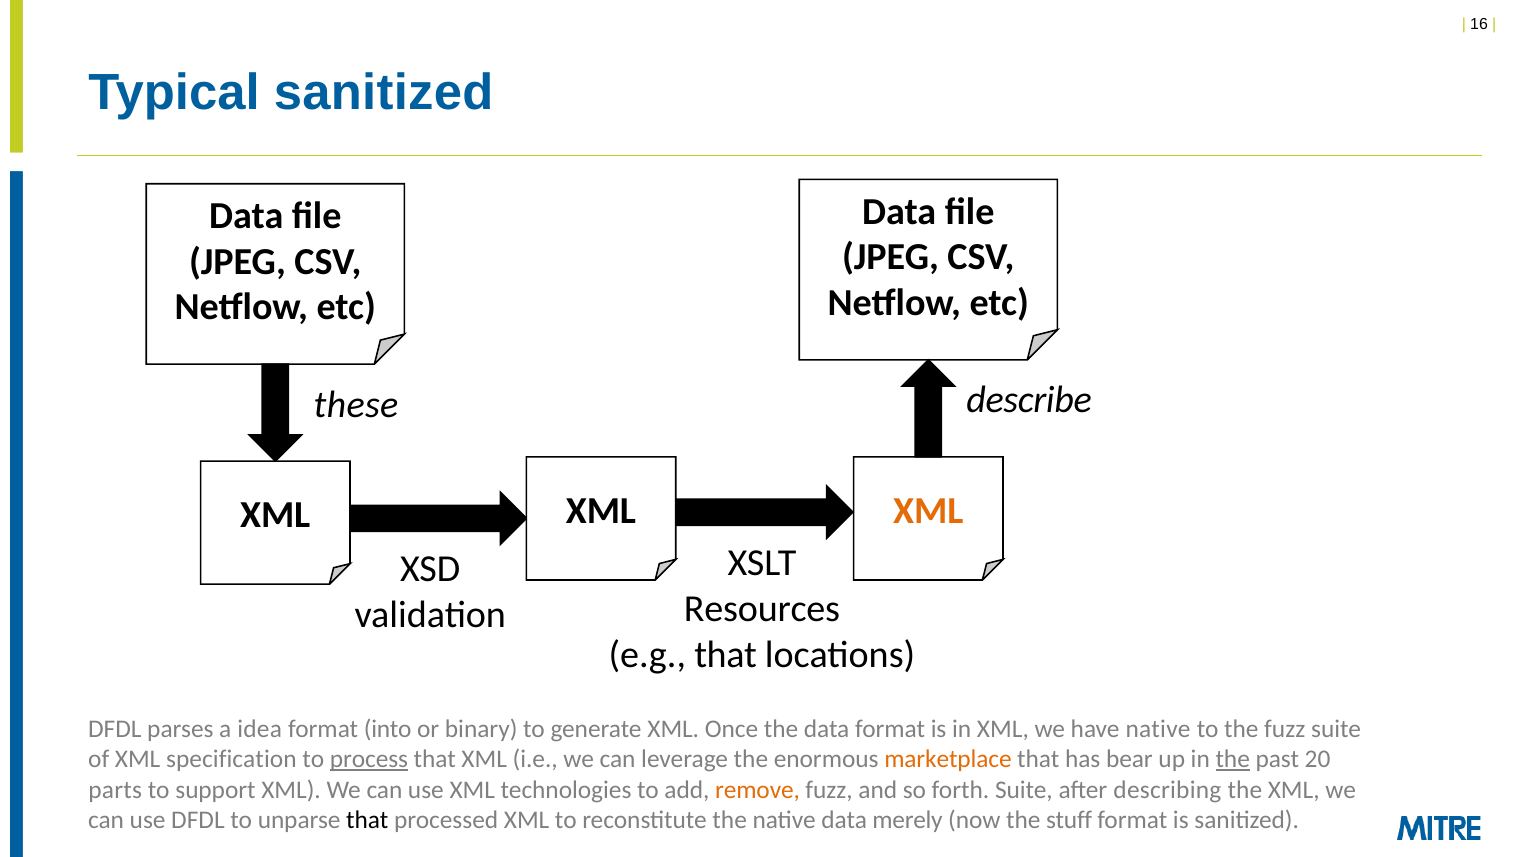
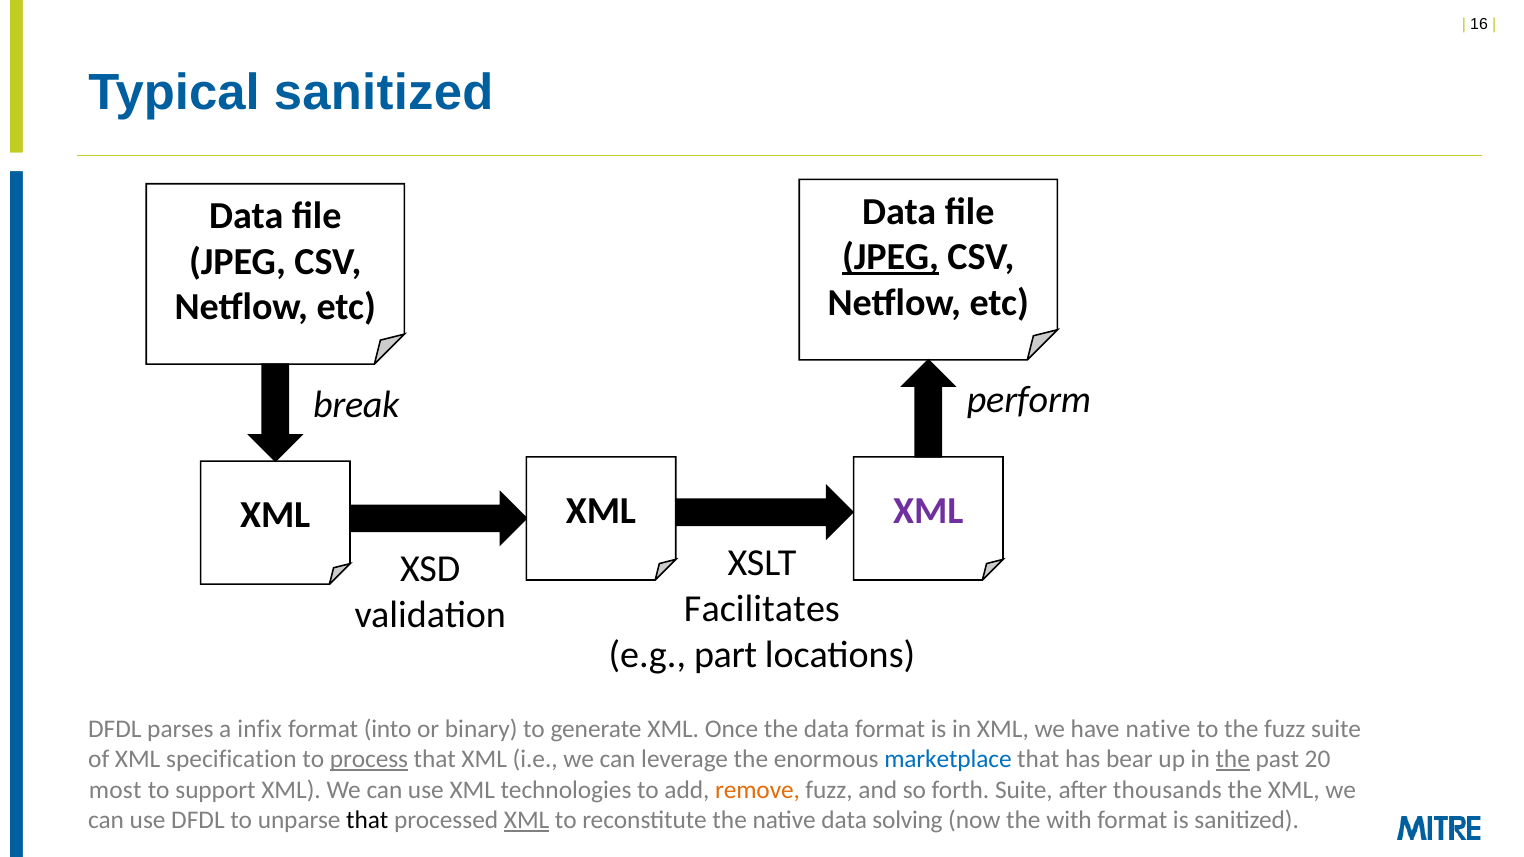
JPEG at (891, 257) underline: none -> present
describe: describe -> perform
these: these -> break
XML at (928, 511) colour: orange -> purple
Resources: Resources -> Facilitates
e.g that: that -> part
idea: idea -> infix
marketplace colour: orange -> blue
parts: parts -> most
describing: describing -> thousands
XML at (527, 820) underline: none -> present
merely: merely -> solving
stuff: stuff -> with
